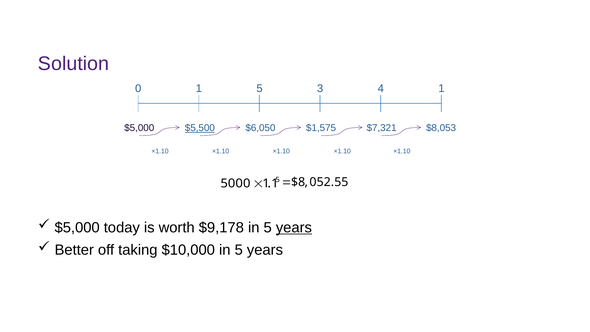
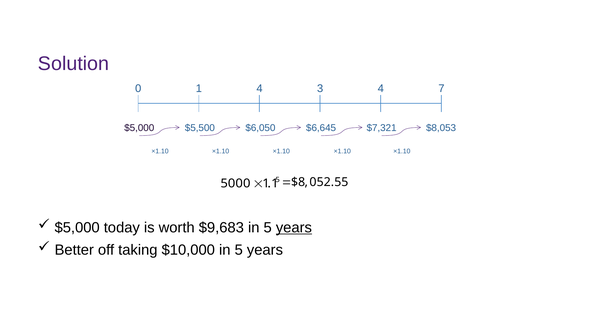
0 5: 5 -> 4
1 1: 1 -> 7
$5,500 underline: present -> none
$1,575: $1,575 -> $6,645
$9,178: $9,178 -> $9,683
